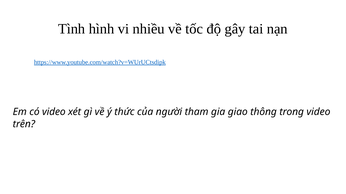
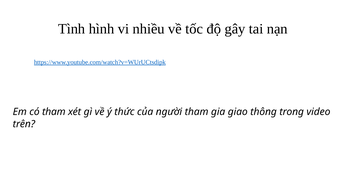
có video: video -> tham
